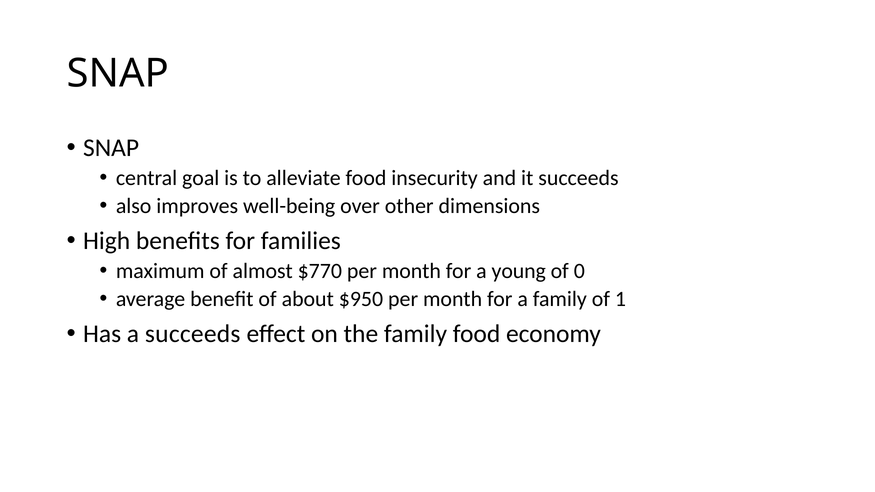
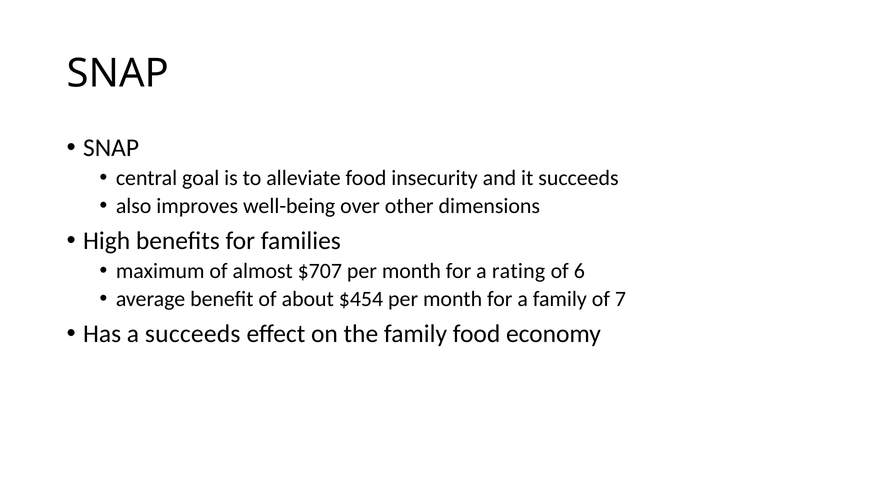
$770: $770 -> $707
young: young -> rating
0: 0 -> 6
$950: $950 -> $454
1: 1 -> 7
